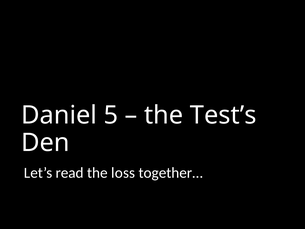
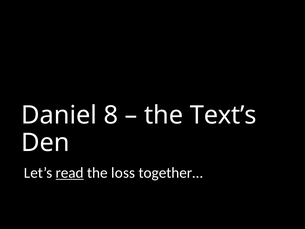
5: 5 -> 8
Test’s: Test’s -> Text’s
read underline: none -> present
